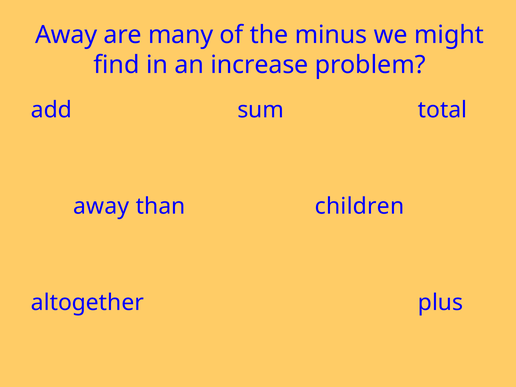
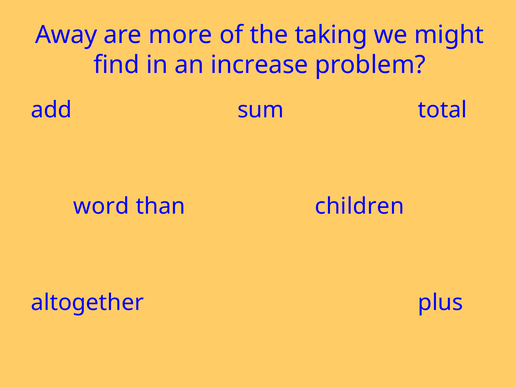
many: many -> more
minus: minus -> taking
away at (101, 206): away -> word
